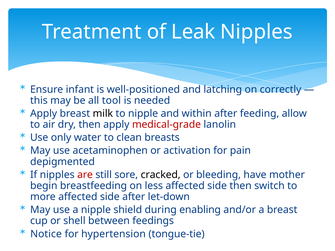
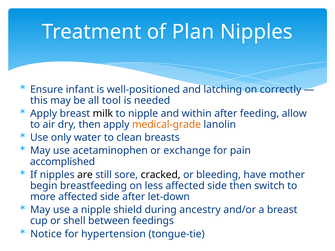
Leak: Leak -> Plan
medical-grade colour: red -> orange
activation: activation -> exchange
depigmented: depigmented -> accomplished
are colour: red -> black
enabling: enabling -> ancestry
